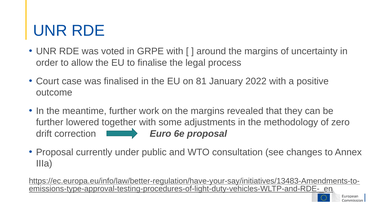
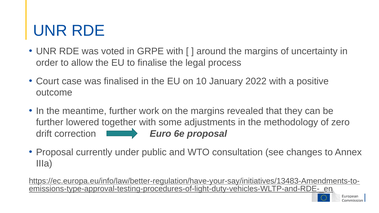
81: 81 -> 10
